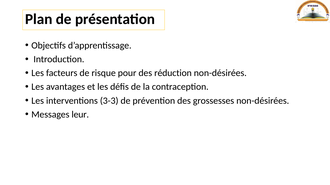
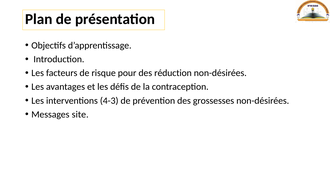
3-3: 3-3 -> 4-3
leur: leur -> site
